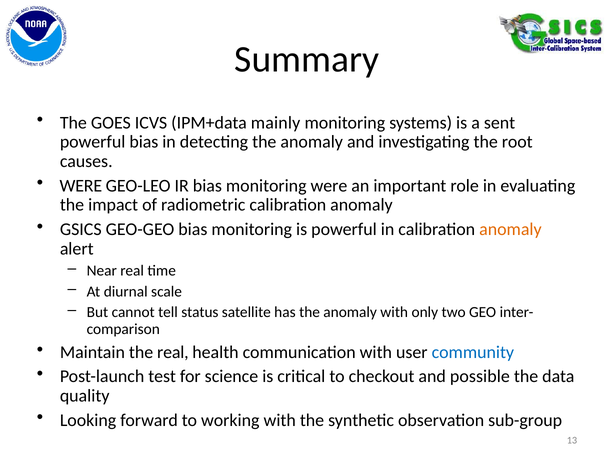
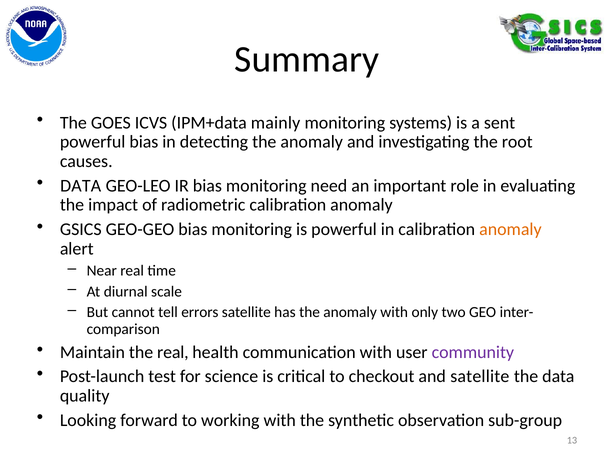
WERE at (81, 185): WERE -> DATA
monitoring were: were -> need
status: status -> errors
community colour: blue -> purple
and possible: possible -> satellite
